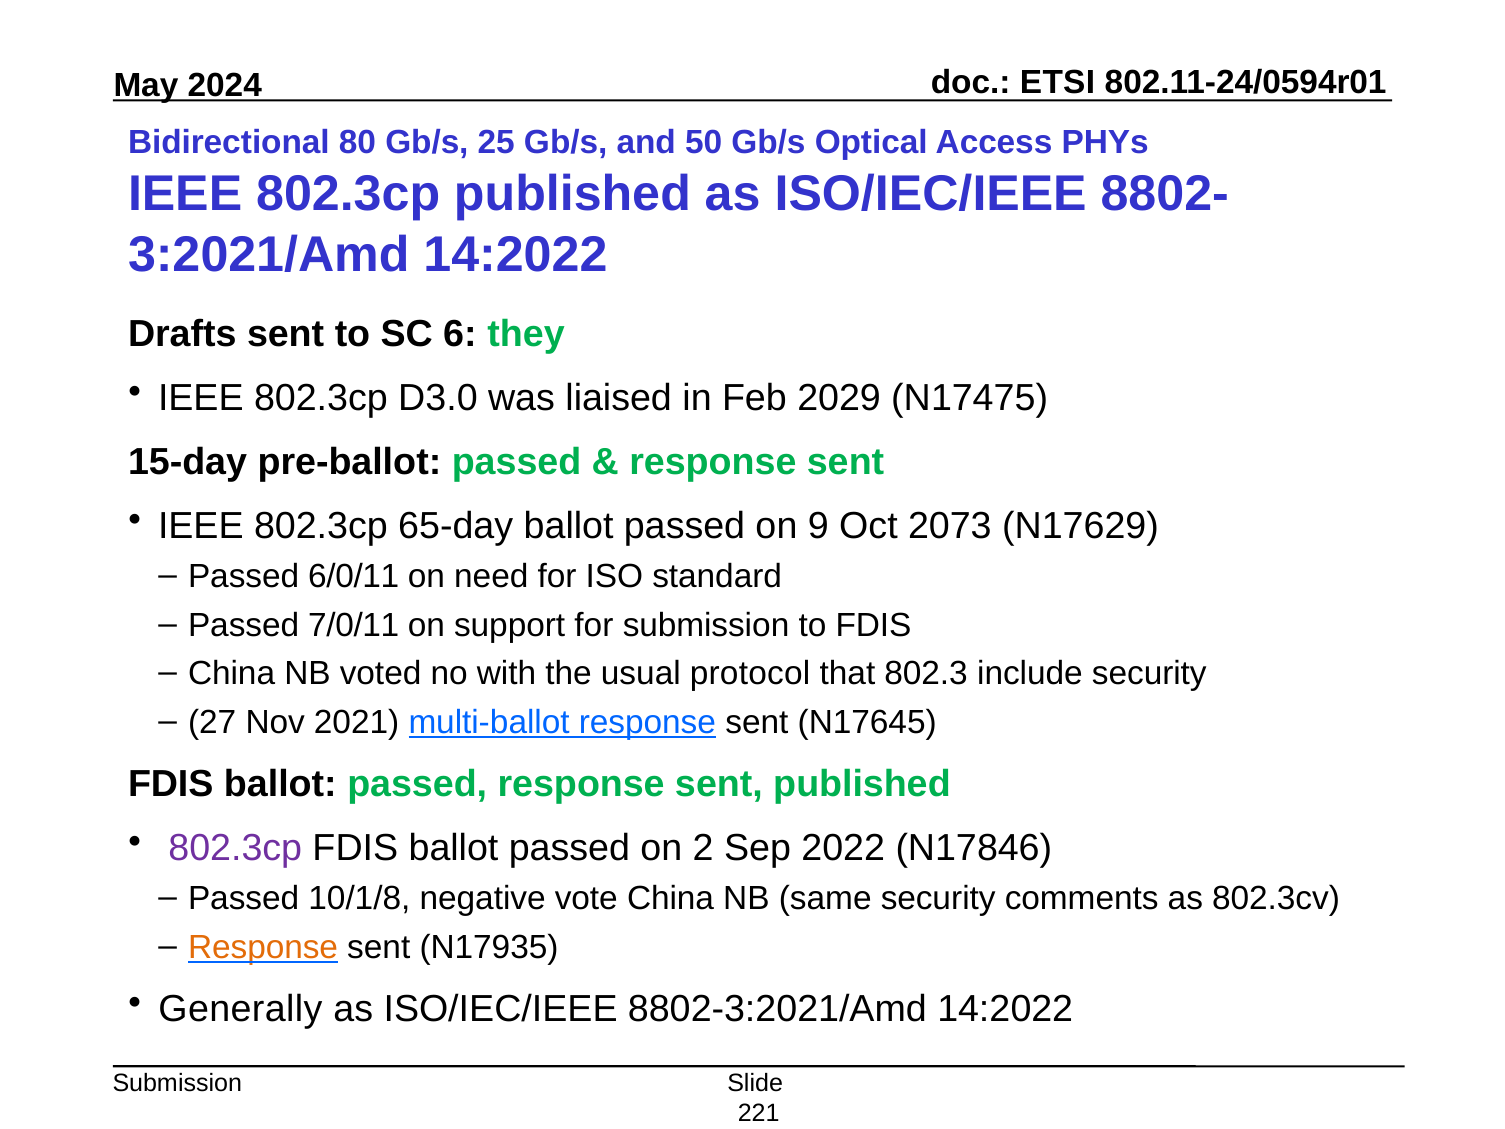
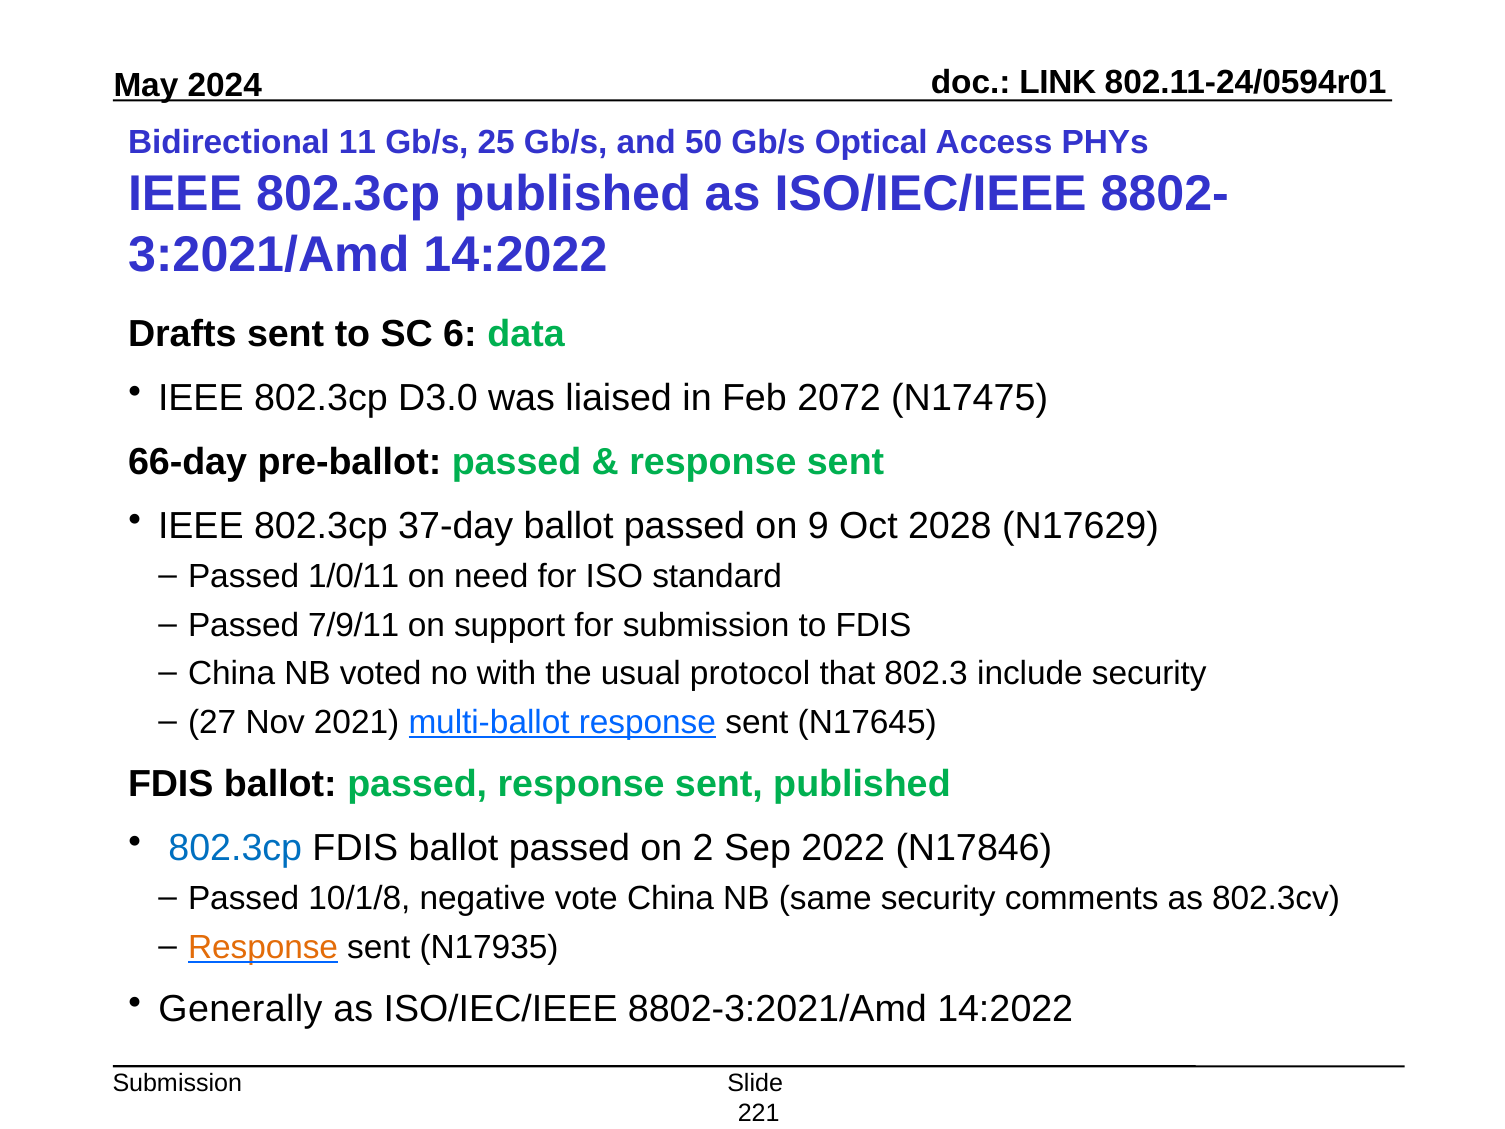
ETSI: ETSI -> LINK
80: 80 -> 11
they: they -> data
2029: 2029 -> 2072
15-day: 15-day -> 66-day
65-day: 65-day -> 37-day
2073: 2073 -> 2028
6/0/11: 6/0/11 -> 1/0/11
7/0/11: 7/0/11 -> 7/9/11
802.3cp at (235, 848) colour: purple -> blue
